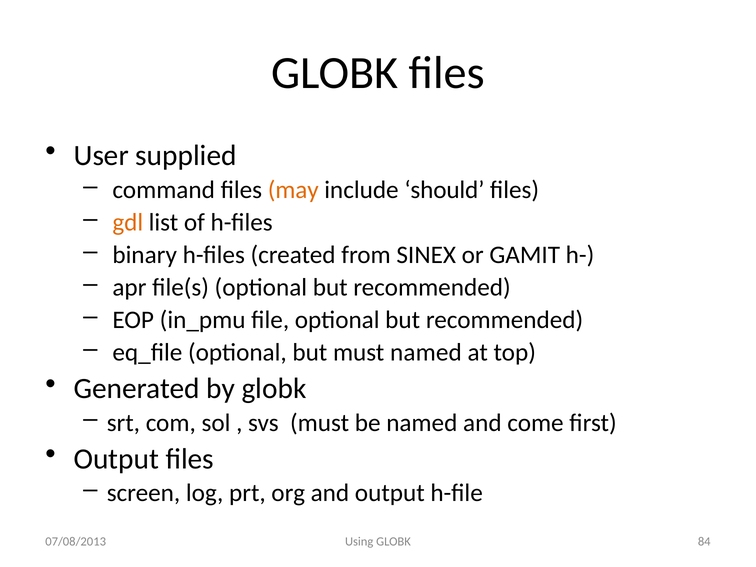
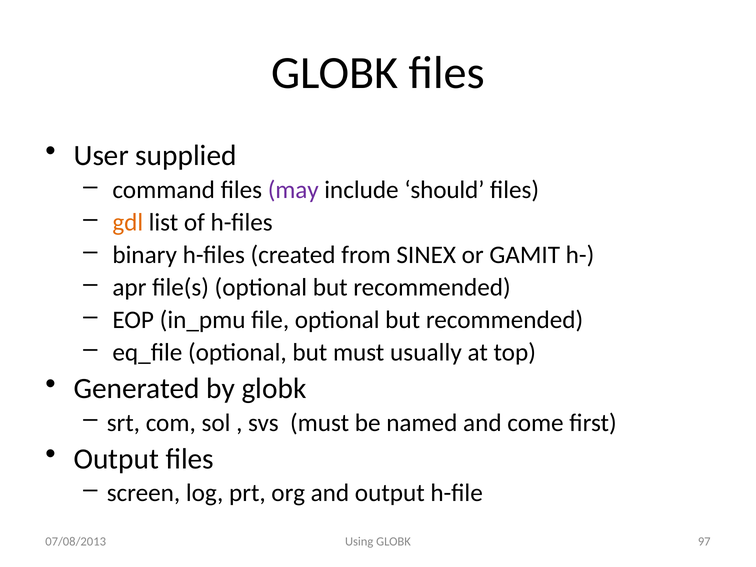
may colour: orange -> purple
must named: named -> usually
84: 84 -> 97
